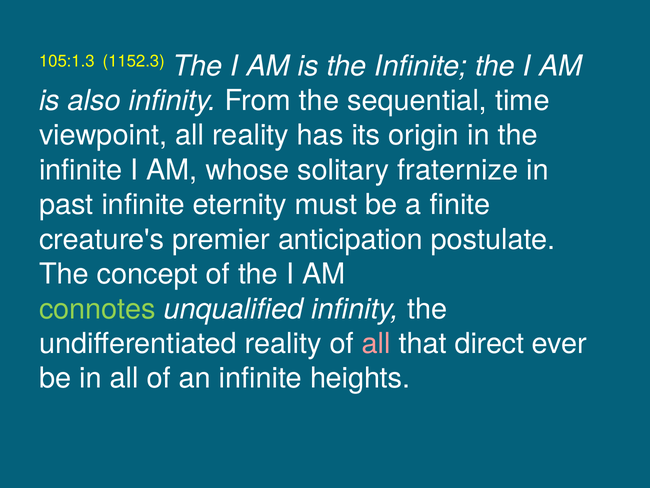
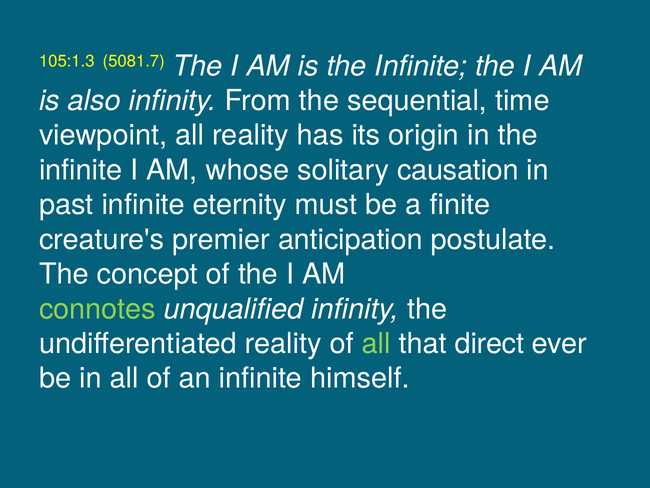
1152.3: 1152.3 -> 5081.7
fraternize: fraternize -> causation
all at (376, 343) colour: pink -> light green
heights: heights -> himself
